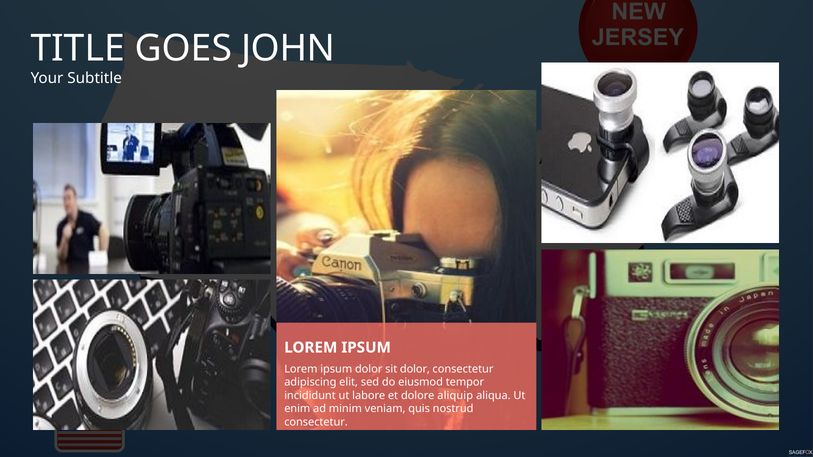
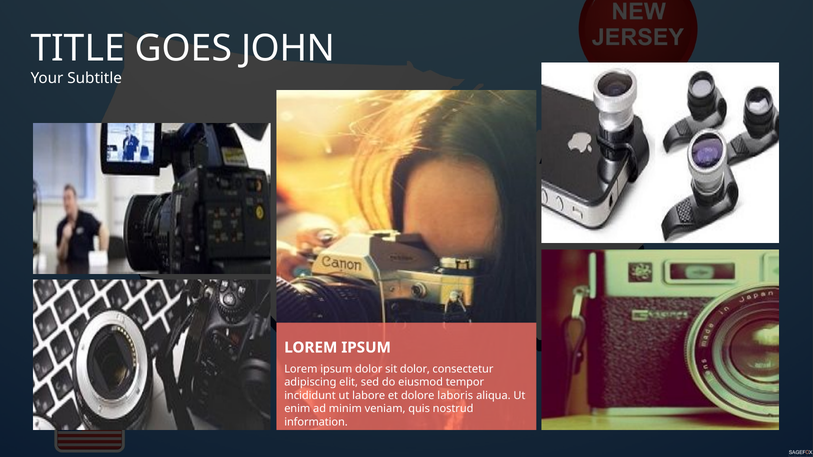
aliquip: aliquip -> laboris
consectetur at (316, 422): consectetur -> information
